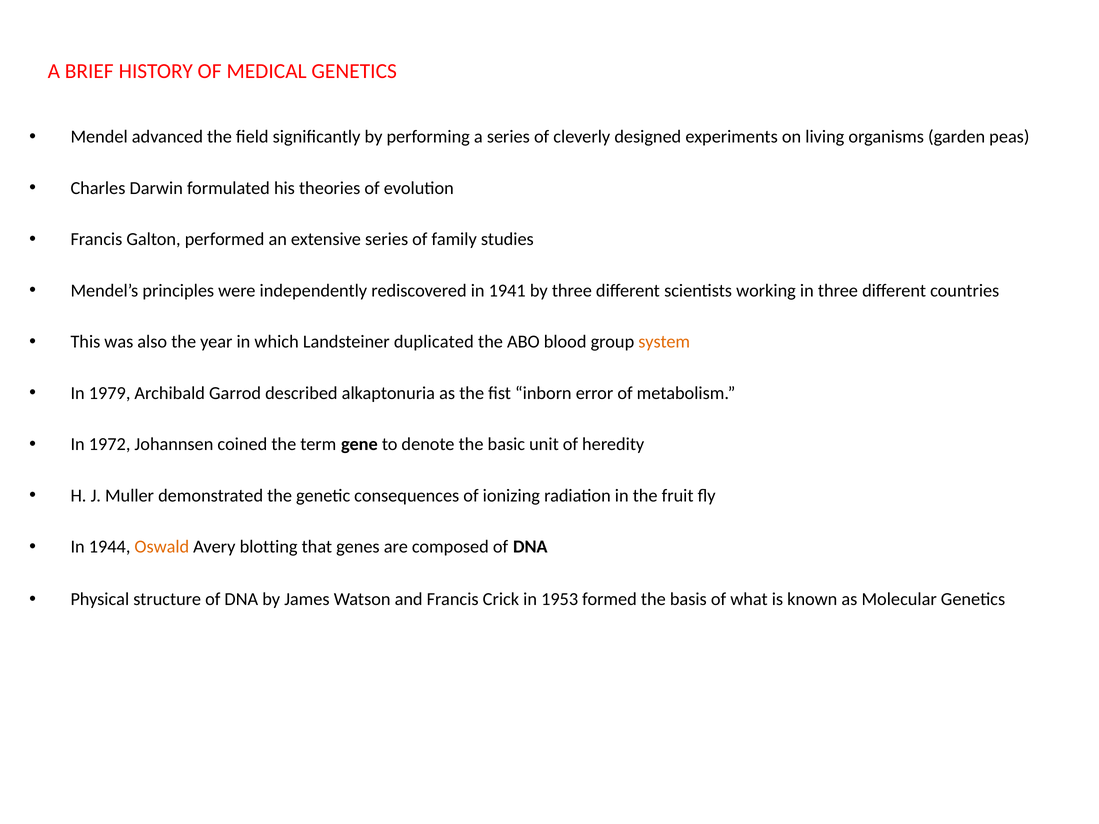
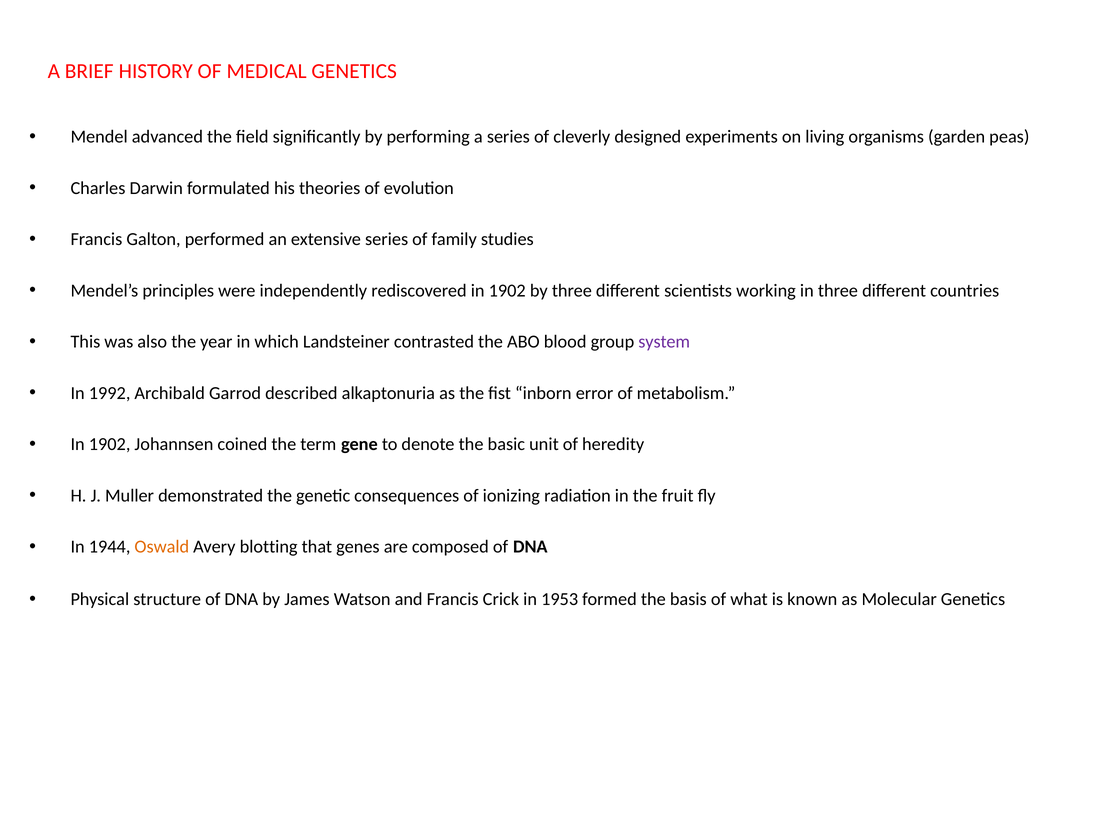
rediscovered in 1941: 1941 -> 1902
duplicated: duplicated -> contrasted
system colour: orange -> purple
1979: 1979 -> 1992
1972 at (110, 444): 1972 -> 1902
